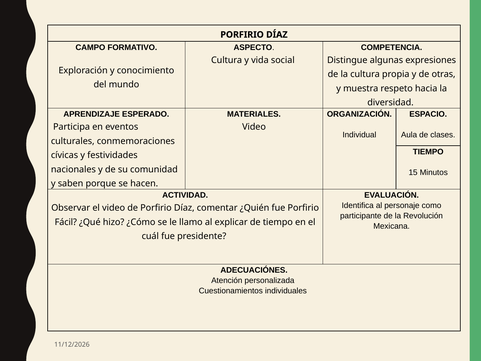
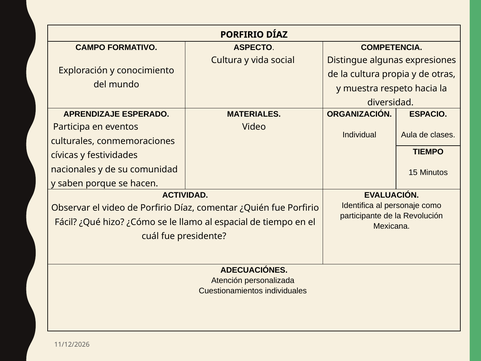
explicar: explicar -> espacial
